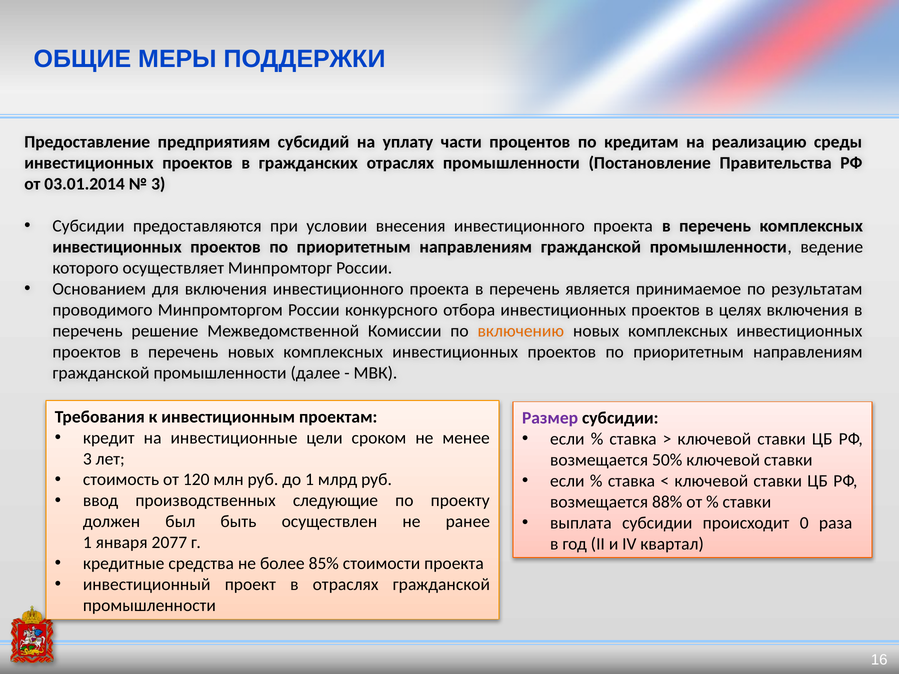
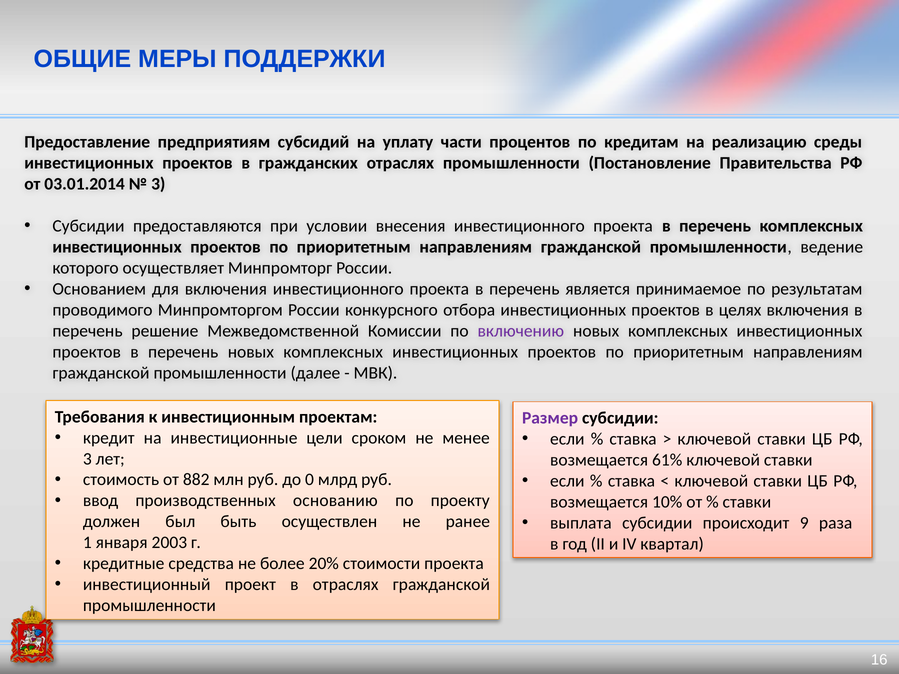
включению colour: orange -> purple
50%: 50% -> 61%
120: 120 -> 882
до 1: 1 -> 0
следующие: следующие -> основанию
88%: 88% -> 10%
0: 0 -> 9
2077: 2077 -> 2003
85%: 85% -> 20%
